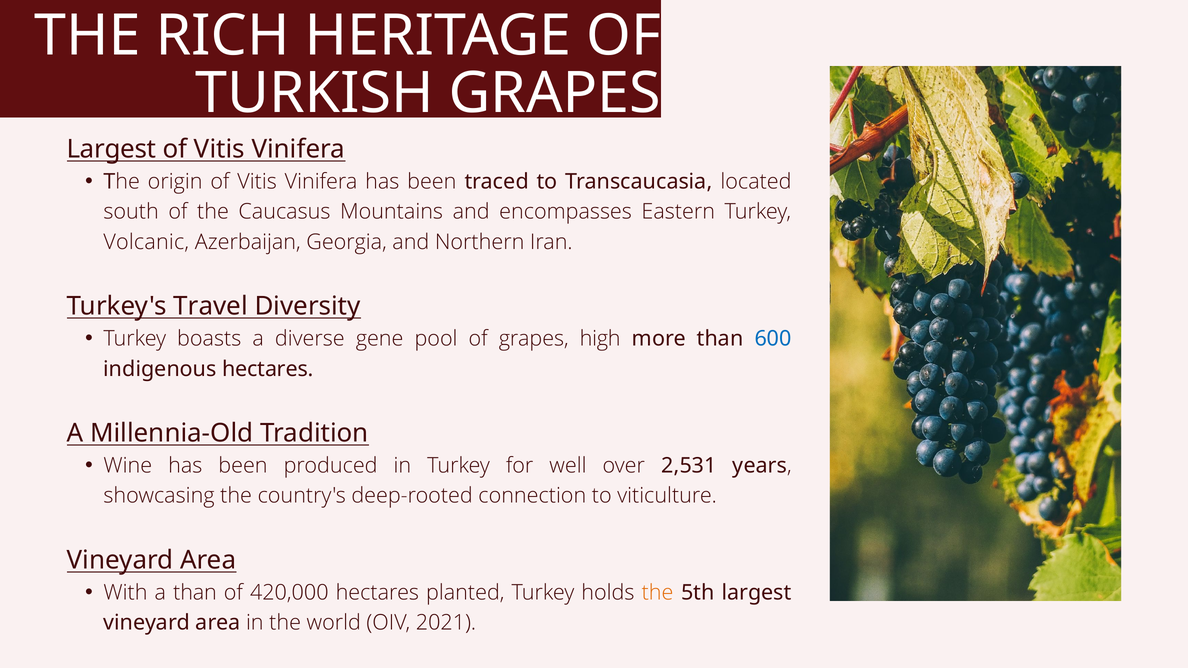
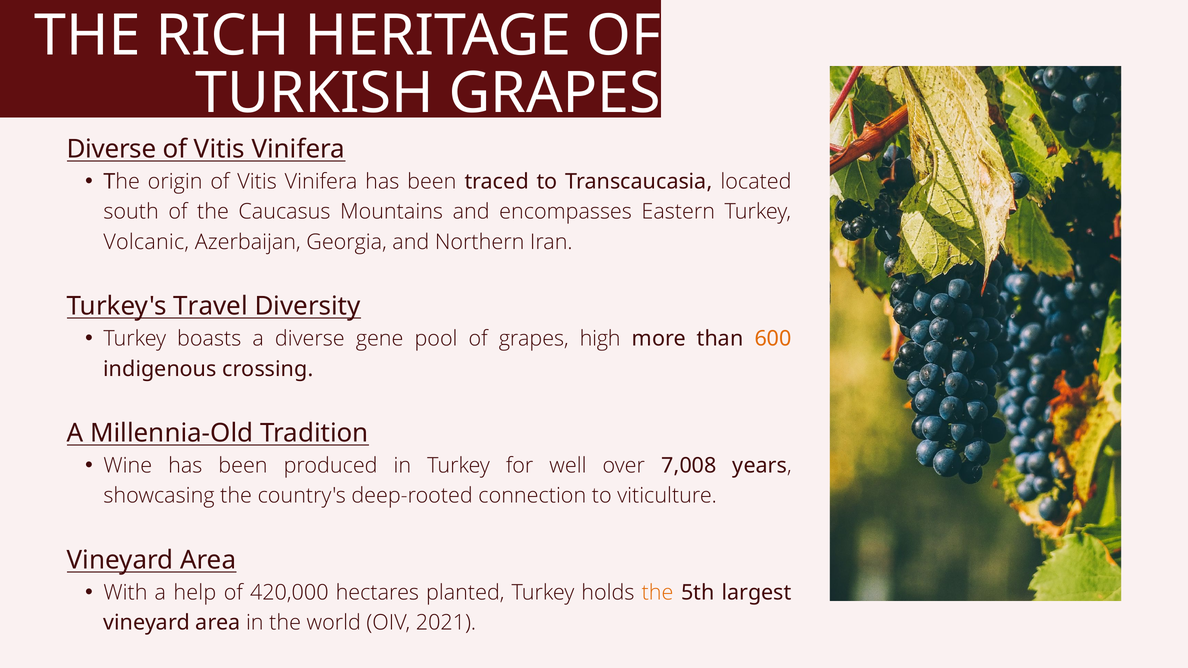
Largest at (111, 149): Largest -> Diverse
600 colour: blue -> orange
indigenous hectares: hectares -> crossing
2,531: 2,531 -> 7,008
a than: than -> help
